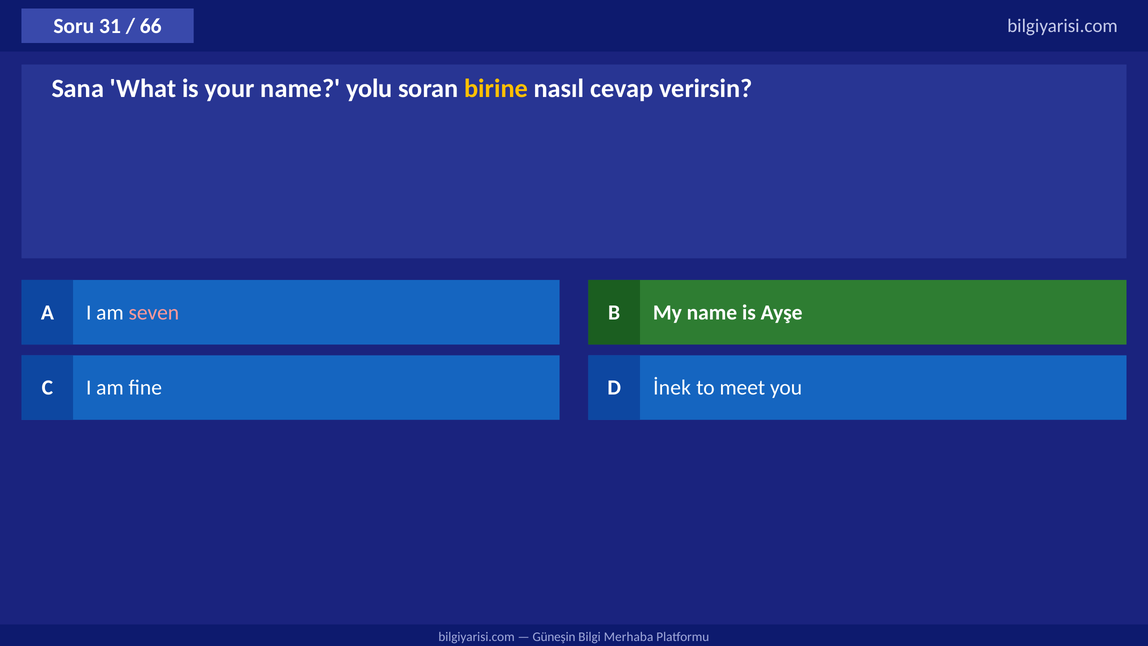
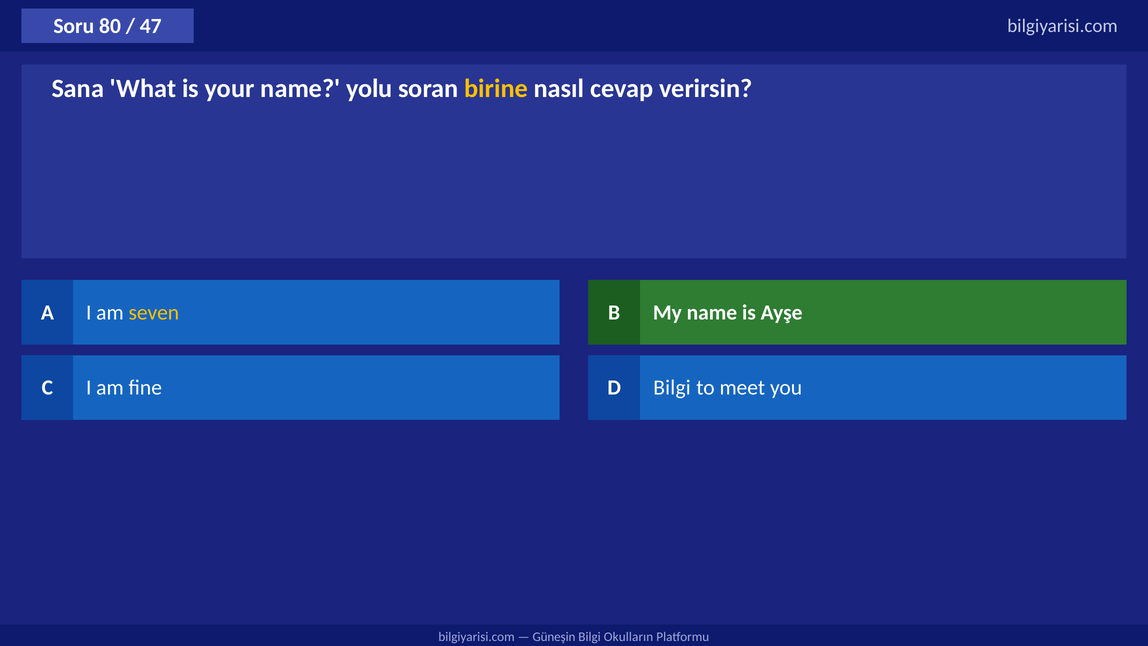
31: 31 -> 80
66: 66 -> 47
seven colour: pink -> yellow
D İnek: İnek -> Bilgi
Merhaba: Merhaba -> Okulların
